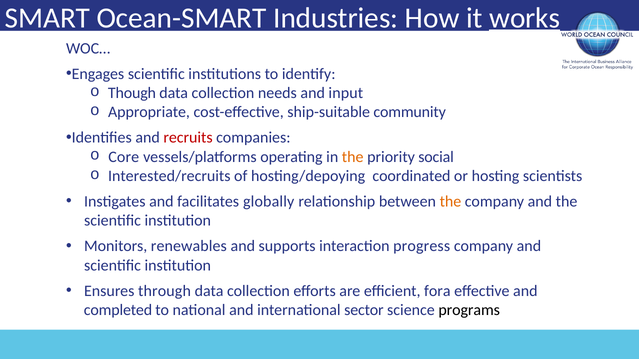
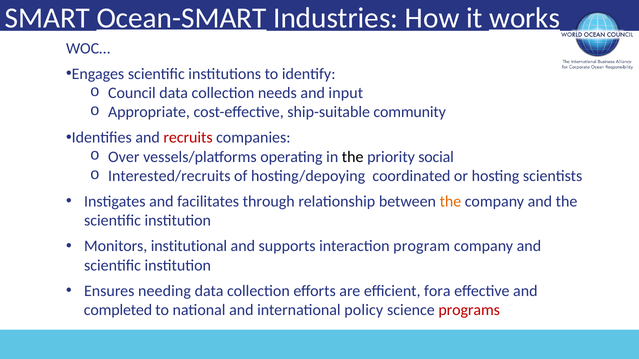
Ocean-SMART underline: none -> present
Though: Though -> Council
Core: Core -> Over
the at (353, 157) colour: orange -> black
globally: globally -> through
renewables: renewables -> institutional
progress: progress -> program
through: through -> needing
sector: sector -> policy
programs colour: black -> red
